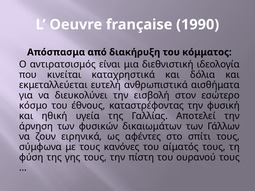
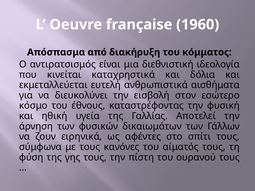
1990: 1990 -> 1960
